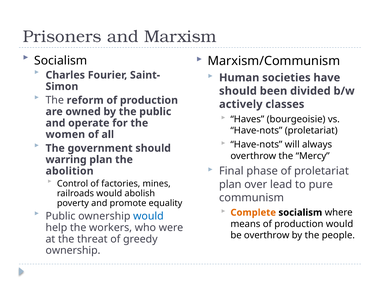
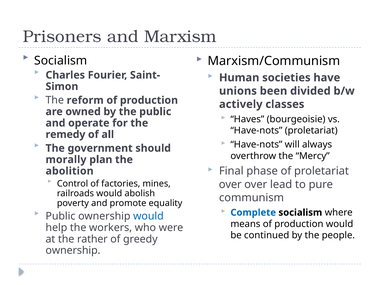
should at (238, 91): should -> unions
women: women -> remedy
warring: warring -> morally
plan at (230, 184): plan -> over
Complete colour: orange -> blue
be overthrow: overthrow -> continued
threat: threat -> rather
